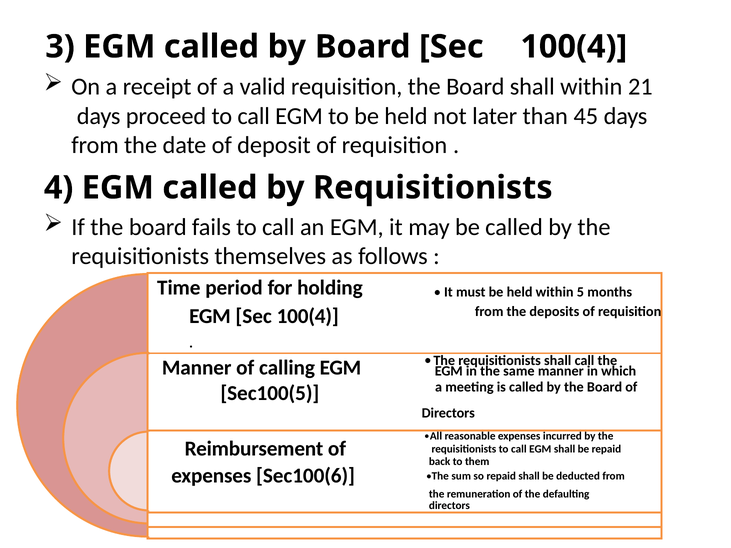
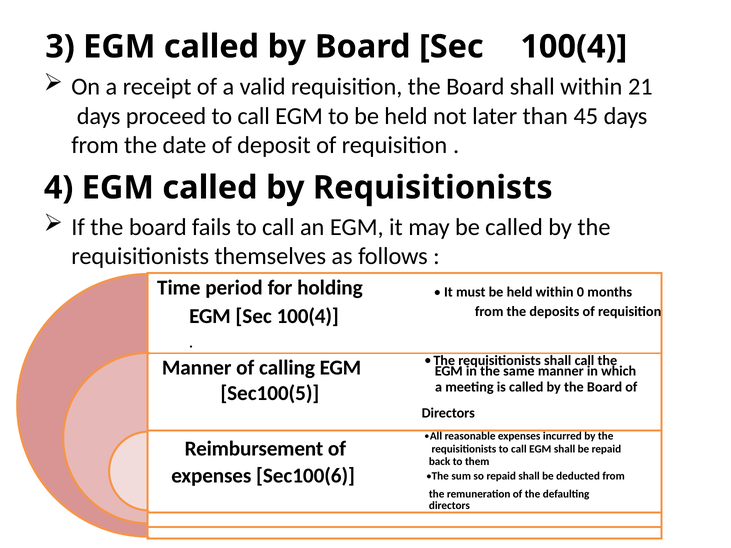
5: 5 -> 0
